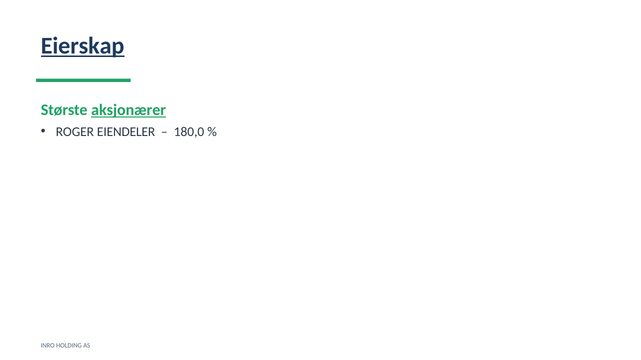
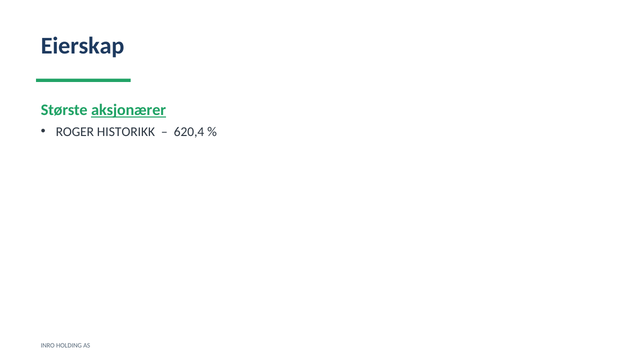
Eierskap underline: present -> none
EIENDELER: EIENDELER -> HISTORIKK
180,0: 180,0 -> 620,4
